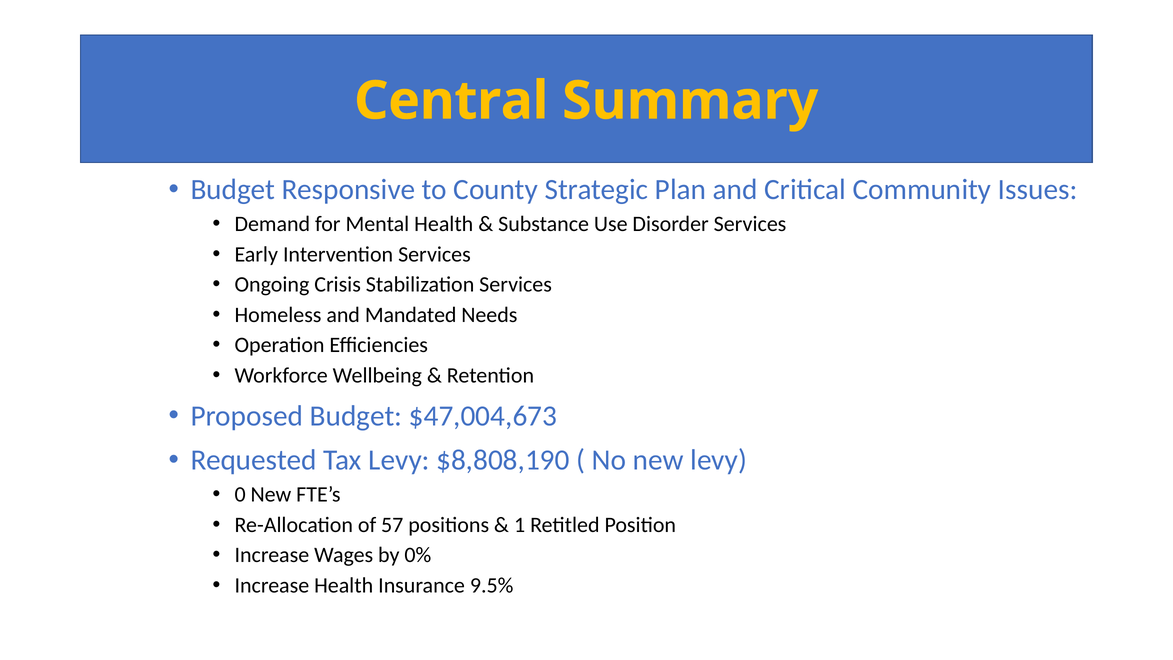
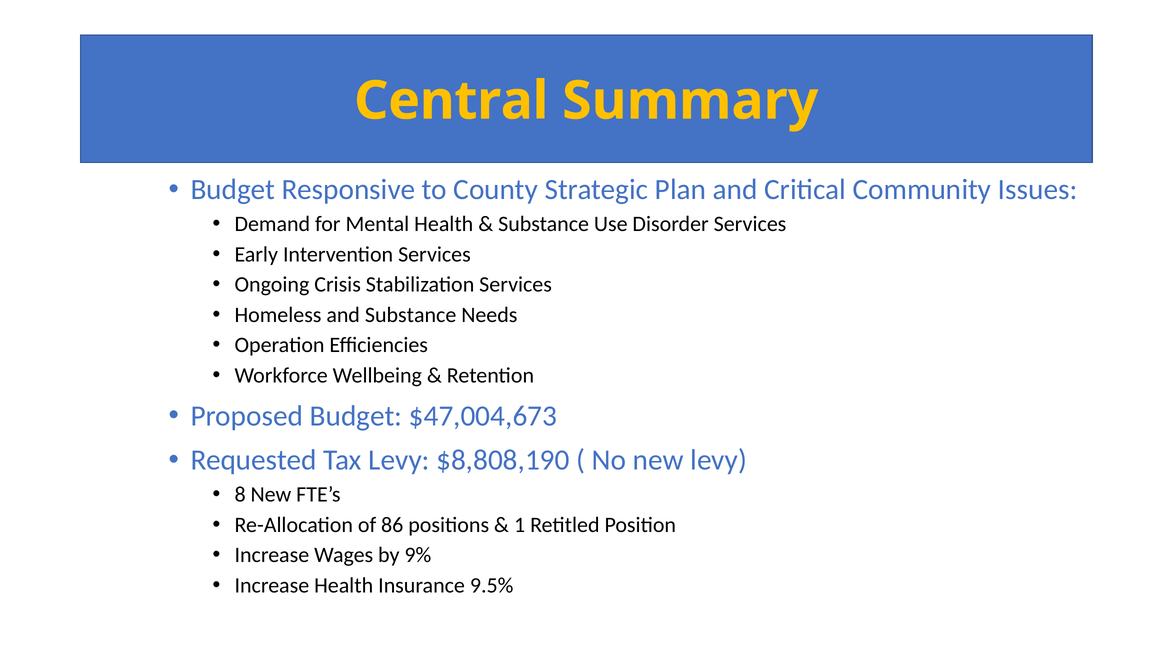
and Mandated: Mandated -> Substance
0: 0 -> 8
57: 57 -> 86
0%: 0% -> 9%
